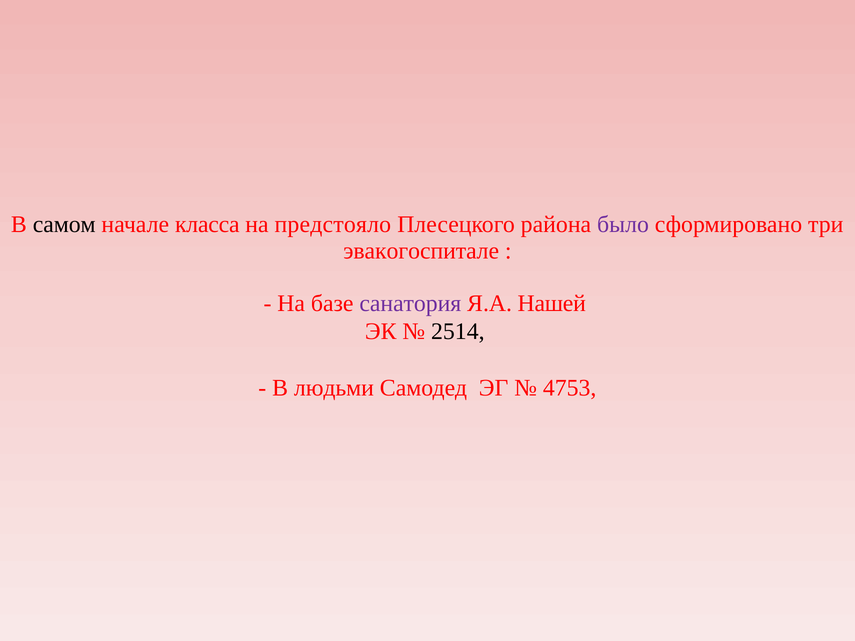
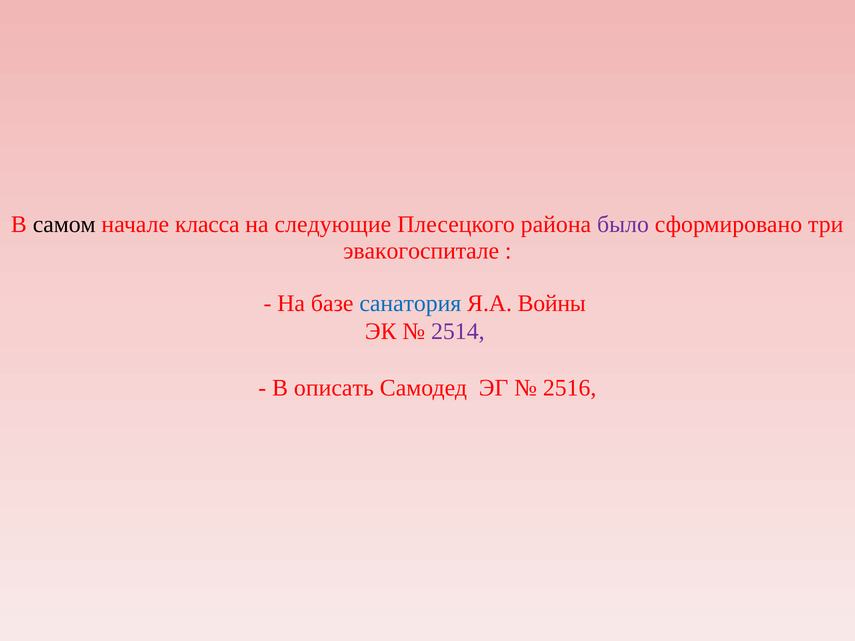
предстояло: предстояло -> следующие
санатория colour: purple -> blue
Нашей: Нашей -> Войны
2514 colour: black -> purple
людьми: людьми -> описать
4753: 4753 -> 2516
